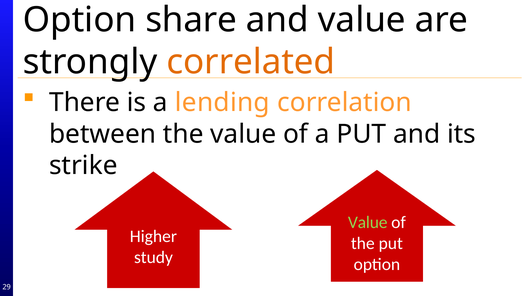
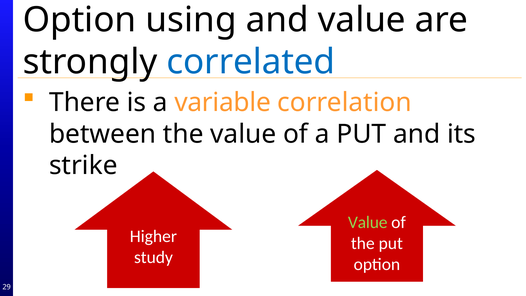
share: share -> using
correlated colour: orange -> blue
lending: lending -> variable
